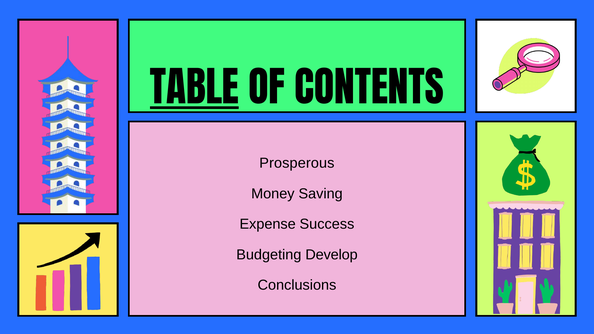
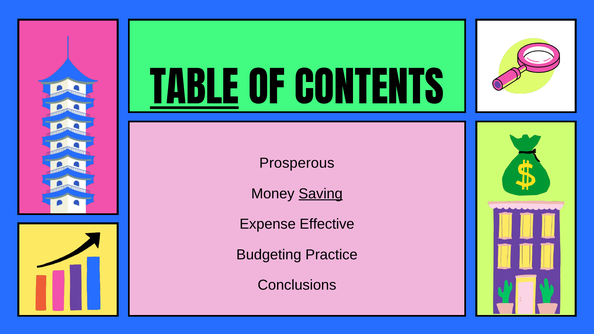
Saving underline: none -> present
Success: Success -> Effective
Develop: Develop -> Practice
